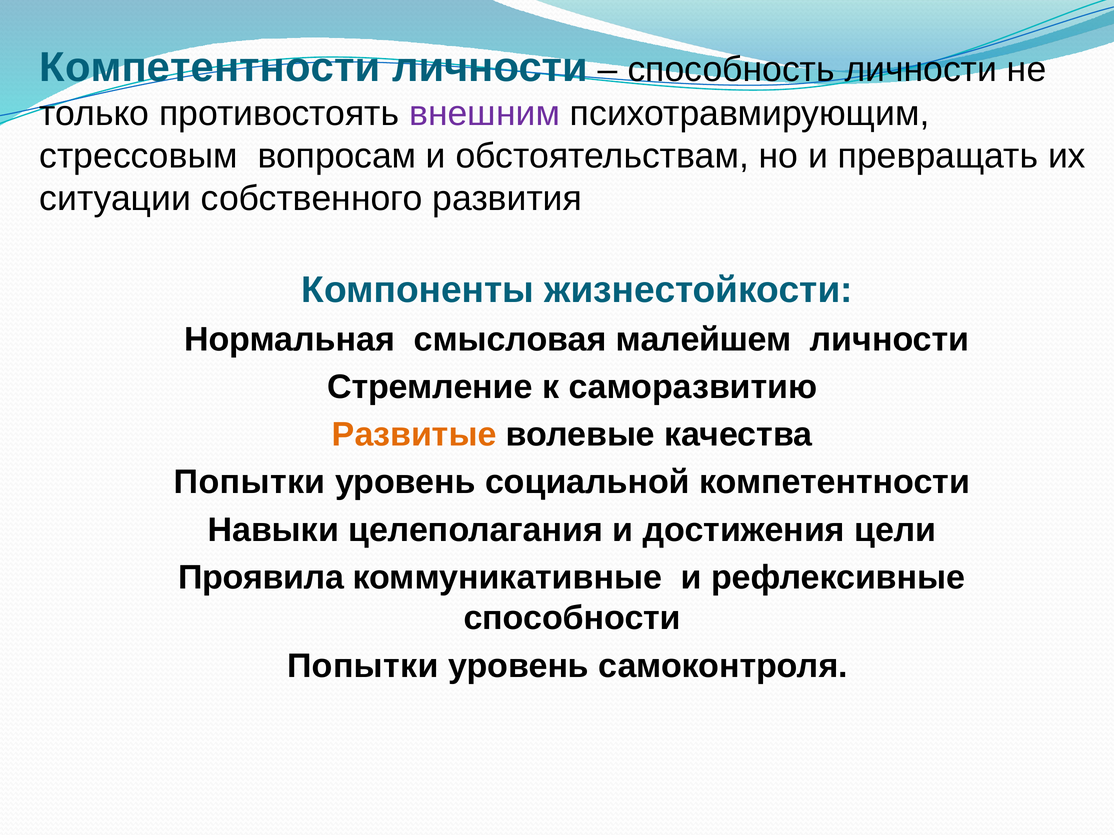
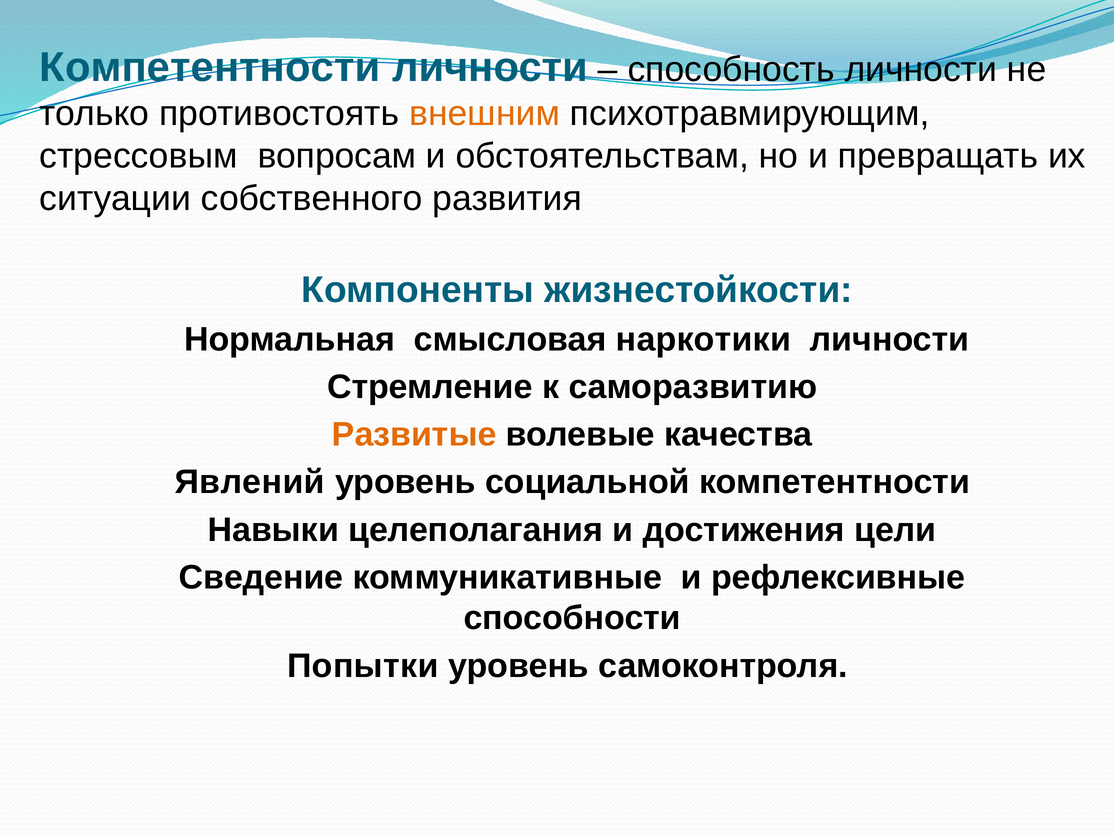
внешним colour: purple -> orange
малейшем: малейшем -> наркотики
Попытки at (250, 482): Попытки -> Явлений
Проявила: Проявила -> Сведение
